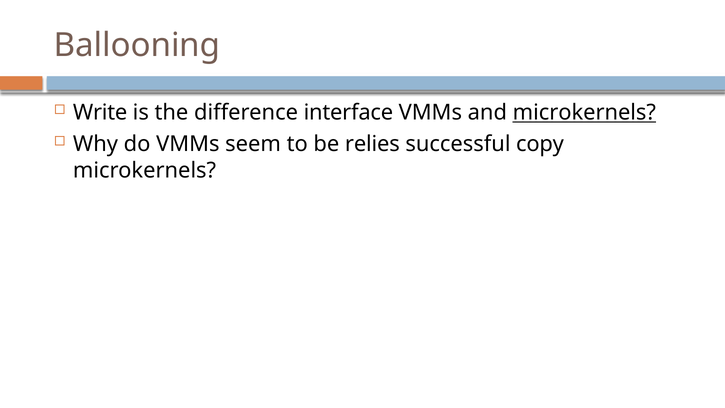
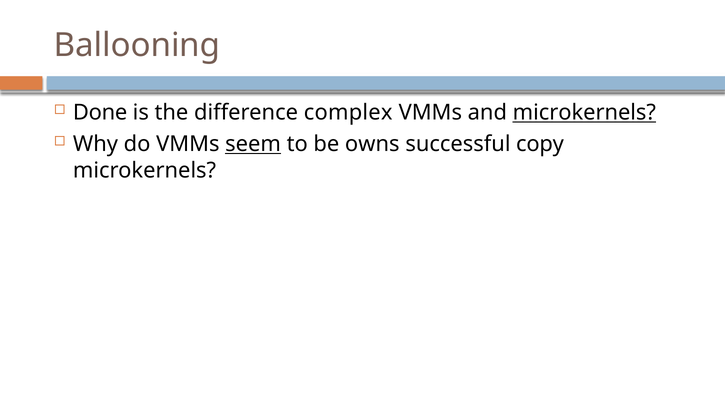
Write: Write -> Done
interface: interface -> complex
seem underline: none -> present
relies: relies -> owns
